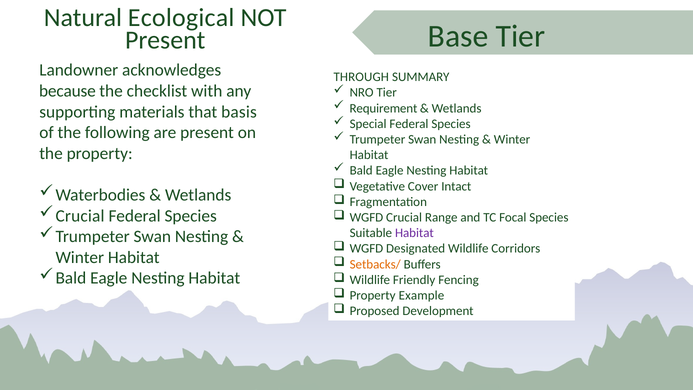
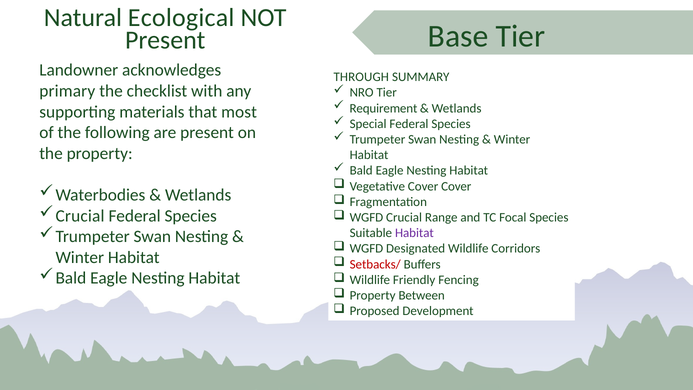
because: because -> primary
basis: basis -> most
Cover Intact: Intact -> Cover
Setbacks/ colour: orange -> red
Example: Example -> Between
